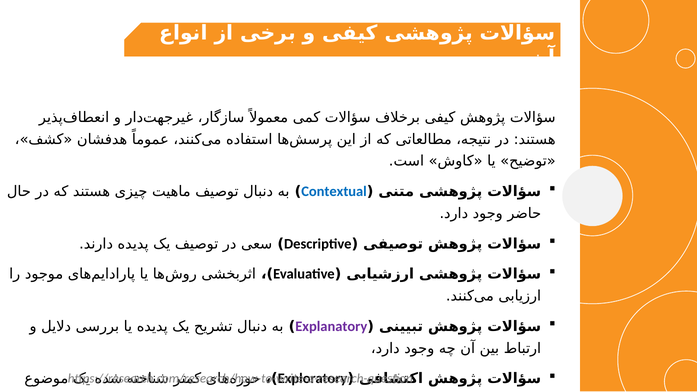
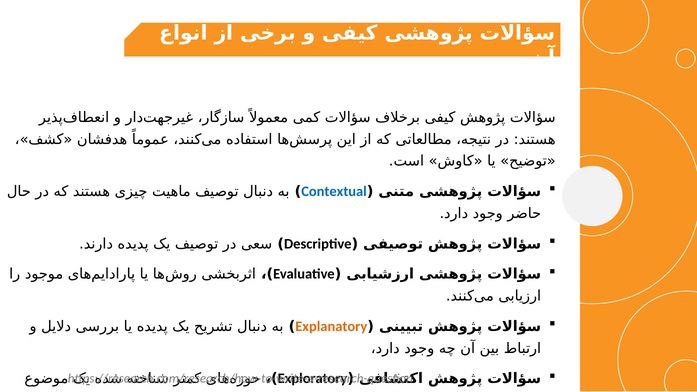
Explanatory colour: purple -> orange
